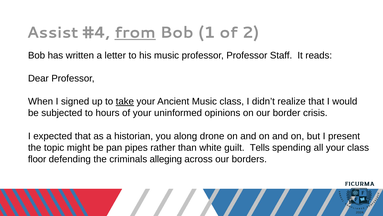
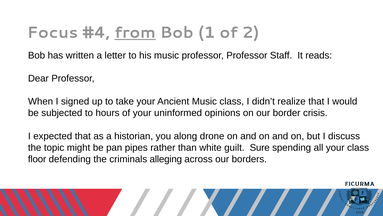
Assist: Assist -> Focus
take underline: present -> none
present: present -> discuss
Tells: Tells -> Sure
